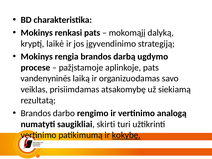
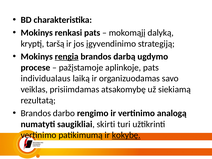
laikė: laikė -> taršą
rengia underline: none -> present
vandenyninės: vandenyninės -> individualaus
